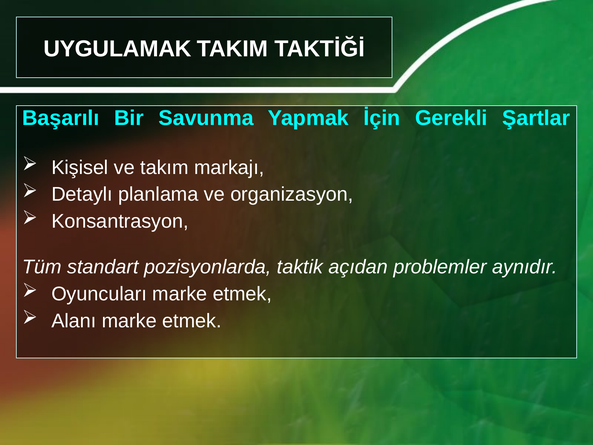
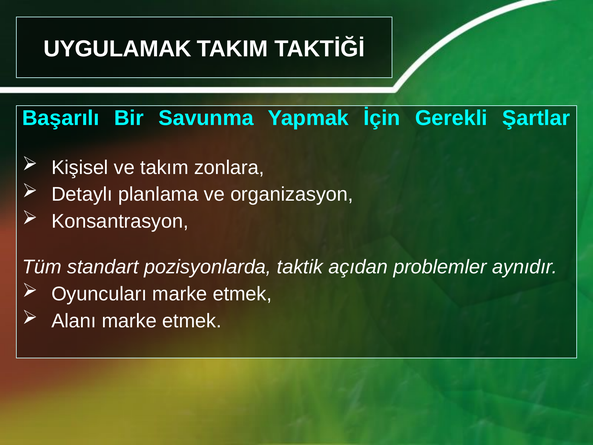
markajı: markajı -> zonlara
